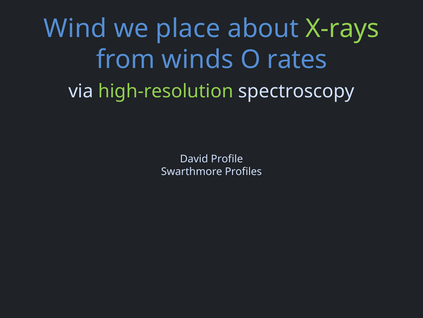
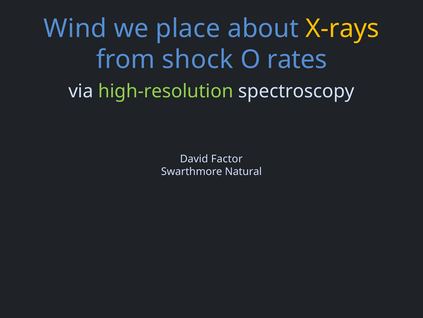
X-rays colour: light green -> yellow
winds: winds -> shock
Profile: Profile -> Factor
Profiles: Profiles -> Natural
